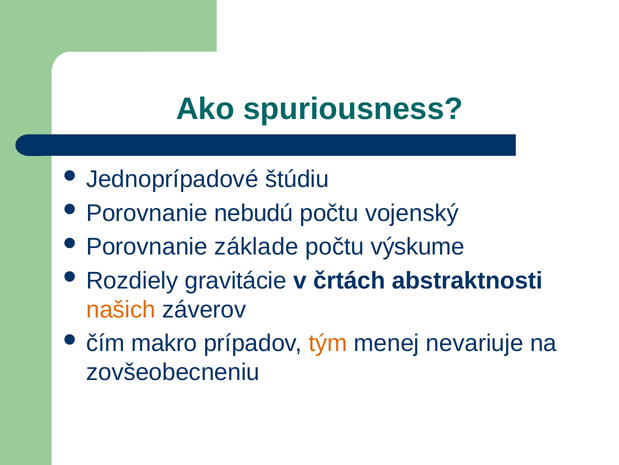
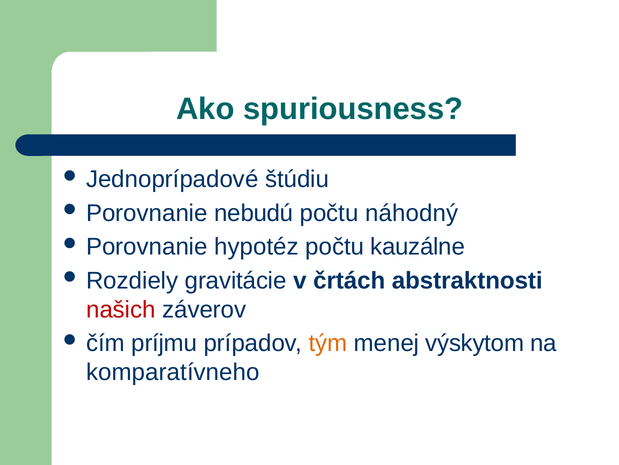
vojenský: vojenský -> náhodný
základe: základe -> hypotéz
výskume: výskume -> kauzálne
našich colour: orange -> red
makro: makro -> príjmu
nevariuje: nevariuje -> výskytom
zovšeobecneniu: zovšeobecneniu -> komparatívneho
